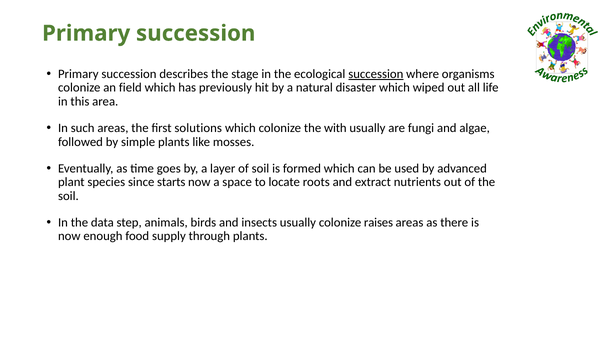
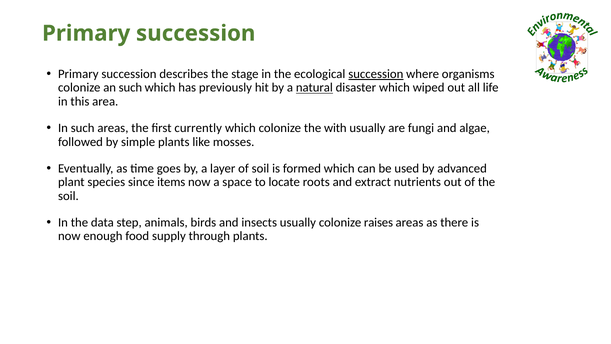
an field: field -> such
natural underline: none -> present
solutions: solutions -> currently
starts: starts -> items
